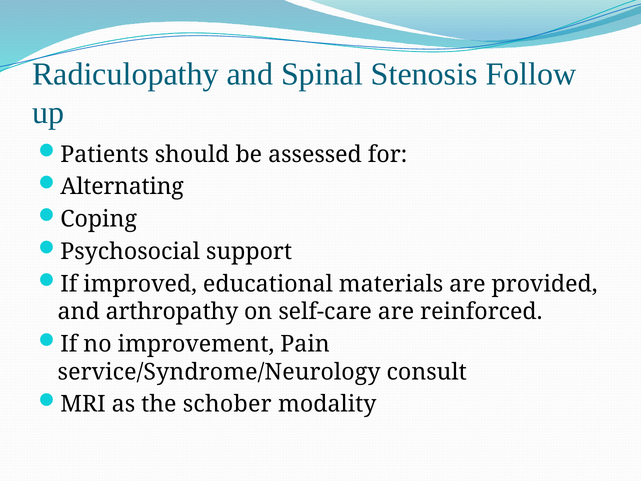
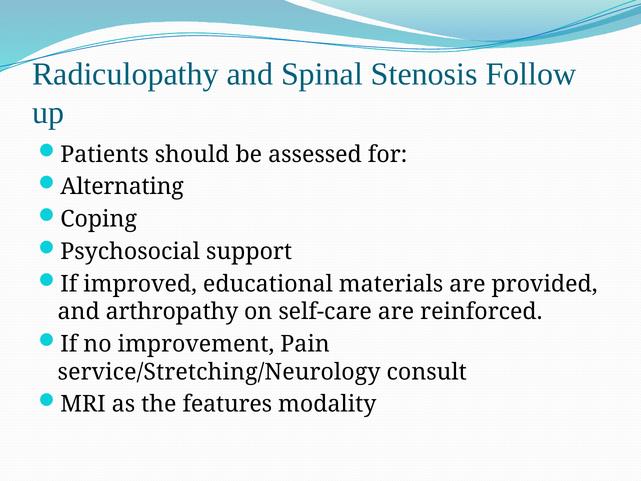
service/Syndrome/Neurology: service/Syndrome/Neurology -> service/Stretching/Neurology
schober: schober -> features
